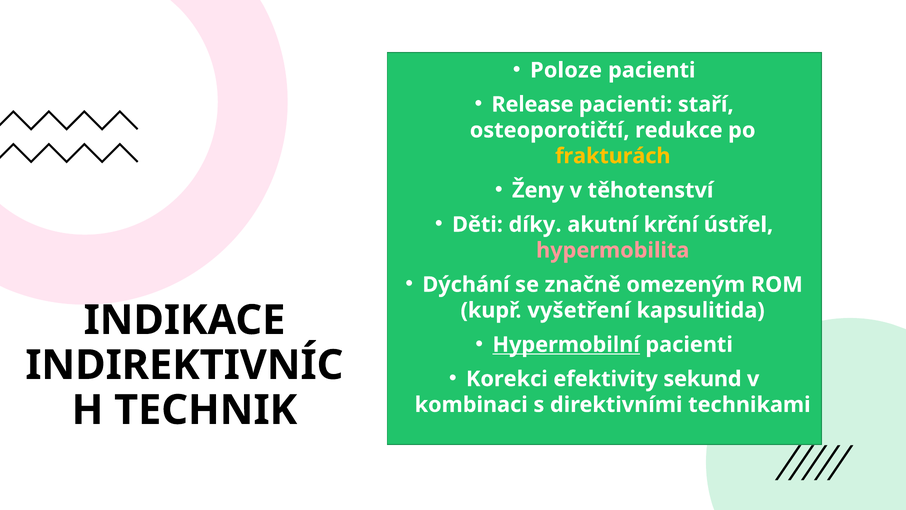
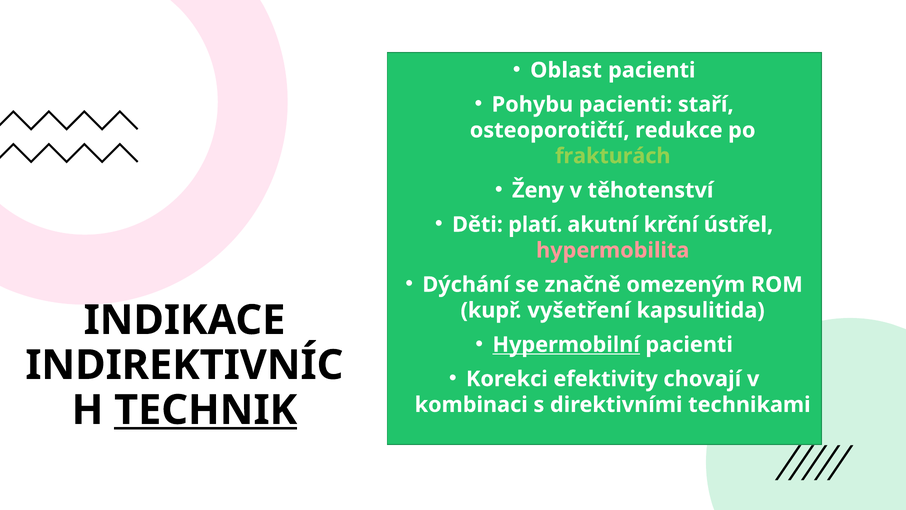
Poloze: Poloze -> Oblast
Release: Release -> Pohybu
frakturách colour: yellow -> light green
díky: díky -> platí
sekund: sekund -> chovají
TECHNIK underline: none -> present
